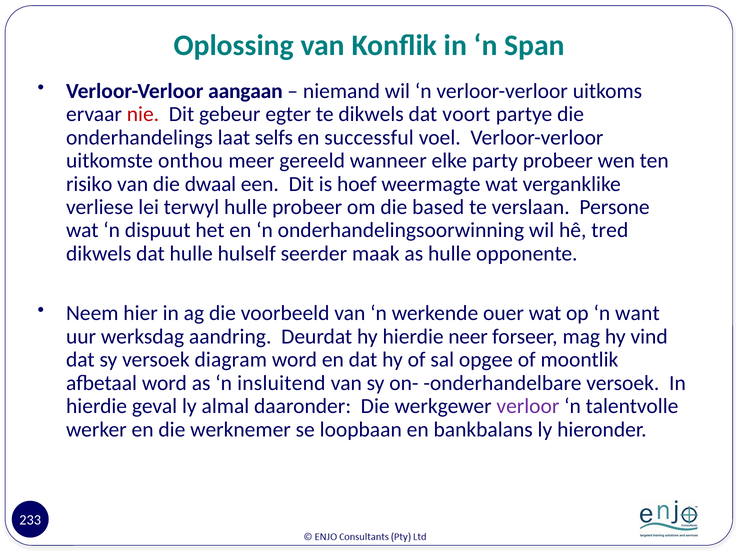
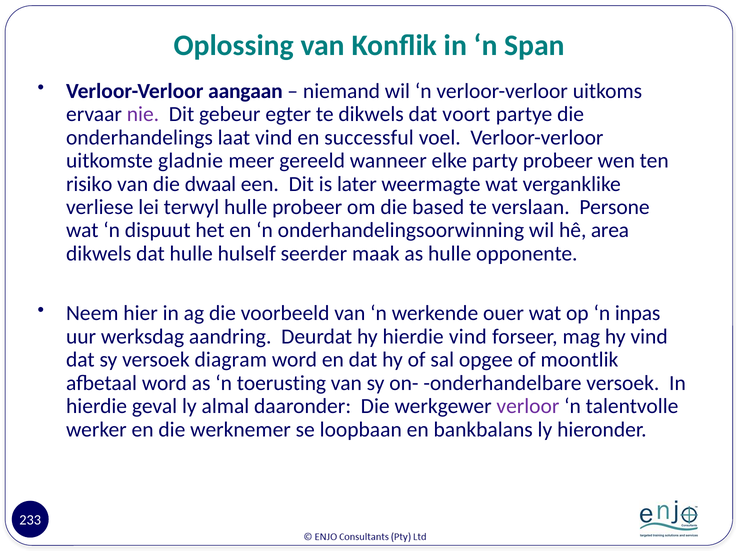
nie colour: red -> purple
laat selfs: selfs -> vind
onthou: onthou -> gladnie
hoef: hoef -> later
tred: tred -> area
want: want -> inpas
hierdie neer: neer -> vind
insluitend: insluitend -> toerusting
